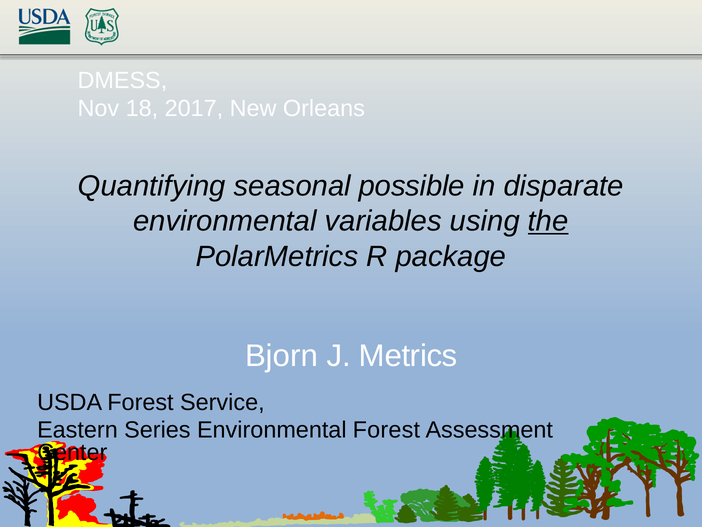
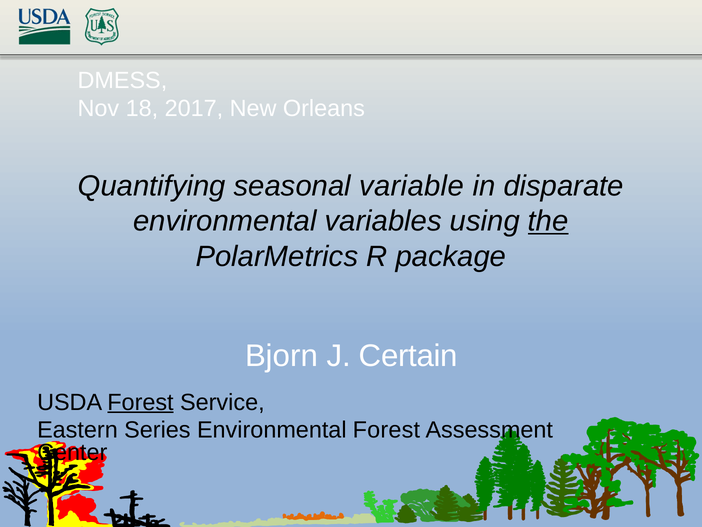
possible: possible -> variable
Metrics: Metrics -> Certain
Forest at (140, 402) underline: none -> present
